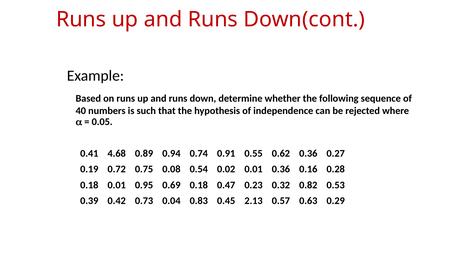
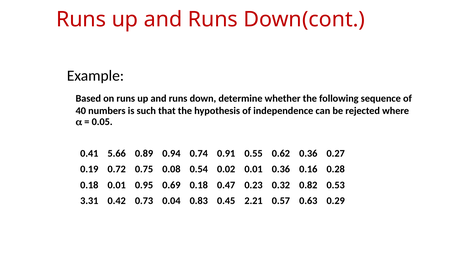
4.68: 4.68 -> 5.66
0.39: 0.39 -> 3.31
2.13: 2.13 -> 2.21
